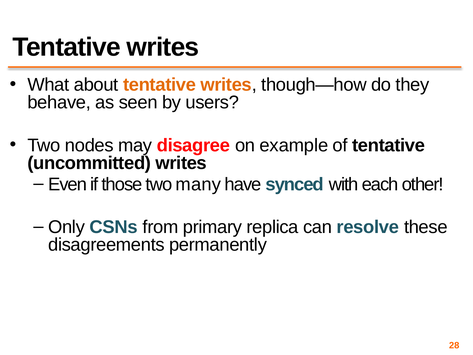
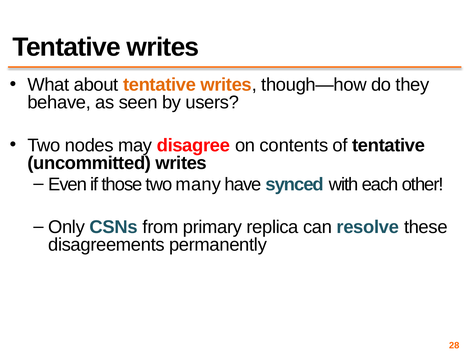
example: example -> contents
